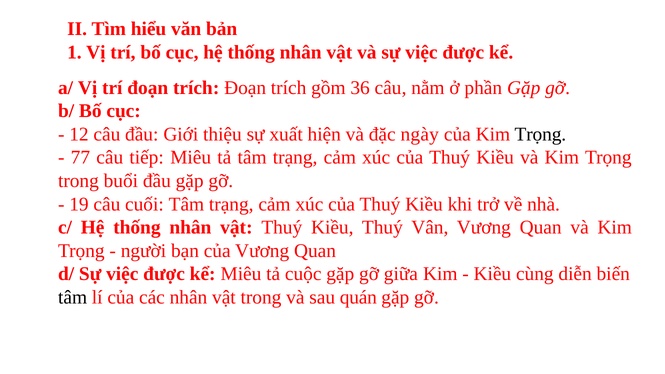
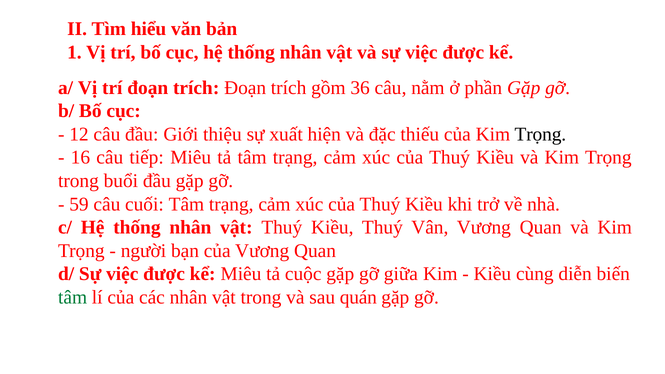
ngày: ngày -> thiếu
77: 77 -> 16
19: 19 -> 59
tâm at (73, 297) colour: black -> green
